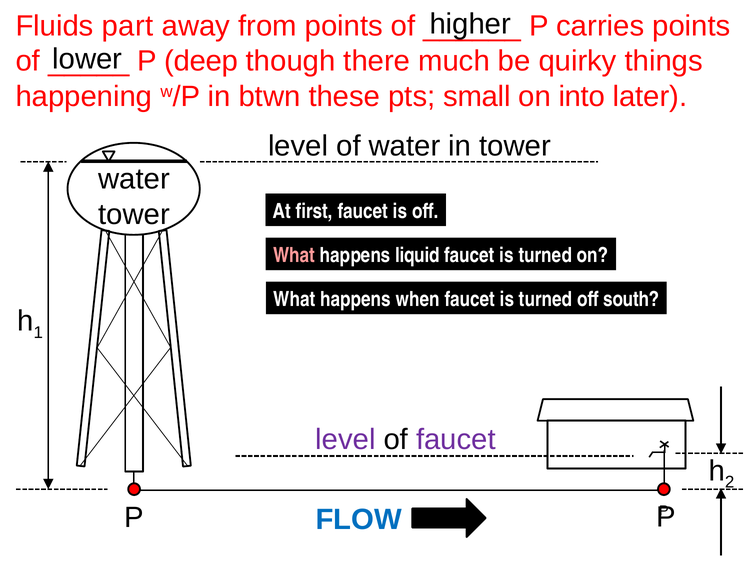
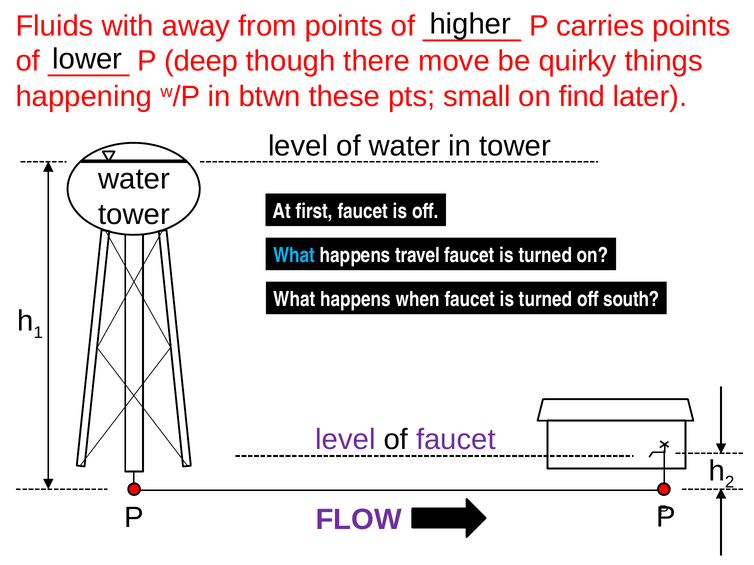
part: part -> with
much: much -> move
into: into -> find
What at (294, 256) colour: pink -> light blue
liquid: liquid -> travel
FLOW colour: blue -> purple
